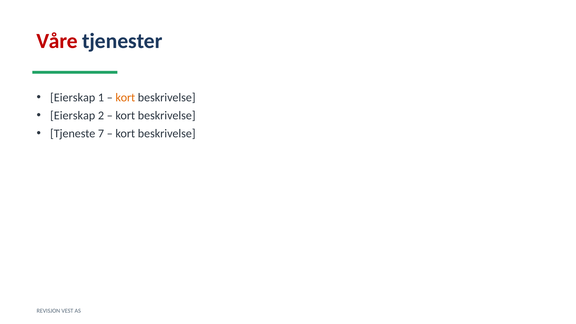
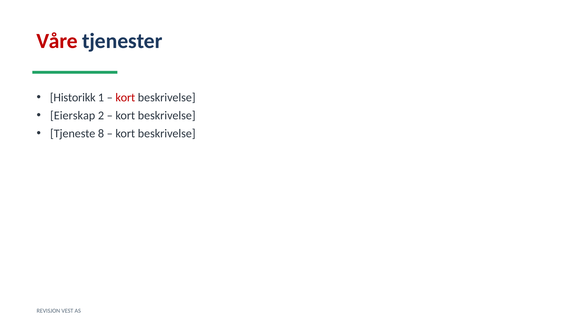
Eierskap at (73, 98): Eierskap -> Historikk
kort at (125, 98) colour: orange -> red
7: 7 -> 8
